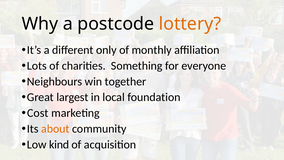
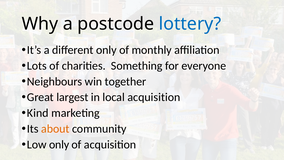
lottery colour: orange -> blue
local foundation: foundation -> acquisition
Cost: Cost -> Kind
Low kind: kind -> only
